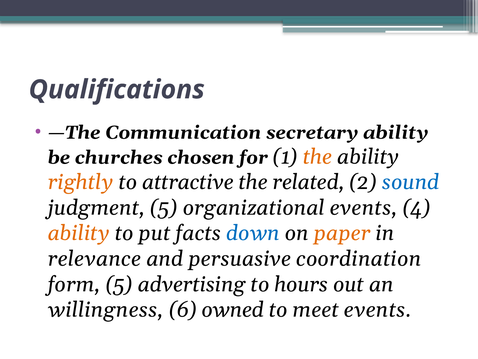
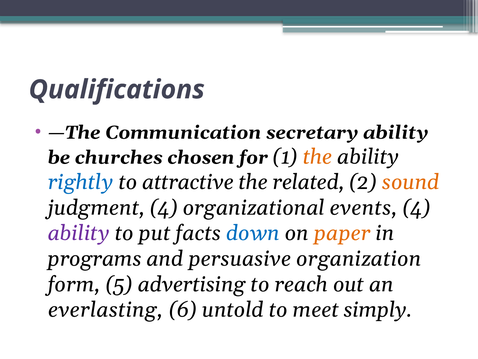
rightly colour: orange -> blue
sound colour: blue -> orange
judgment 5: 5 -> 4
ability at (79, 233) colour: orange -> purple
relevance: relevance -> programs
coordination: coordination -> organization
hours: hours -> reach
willingness: willingness -> everlasting
owned: owned -> untold
meet events: events -> simply
